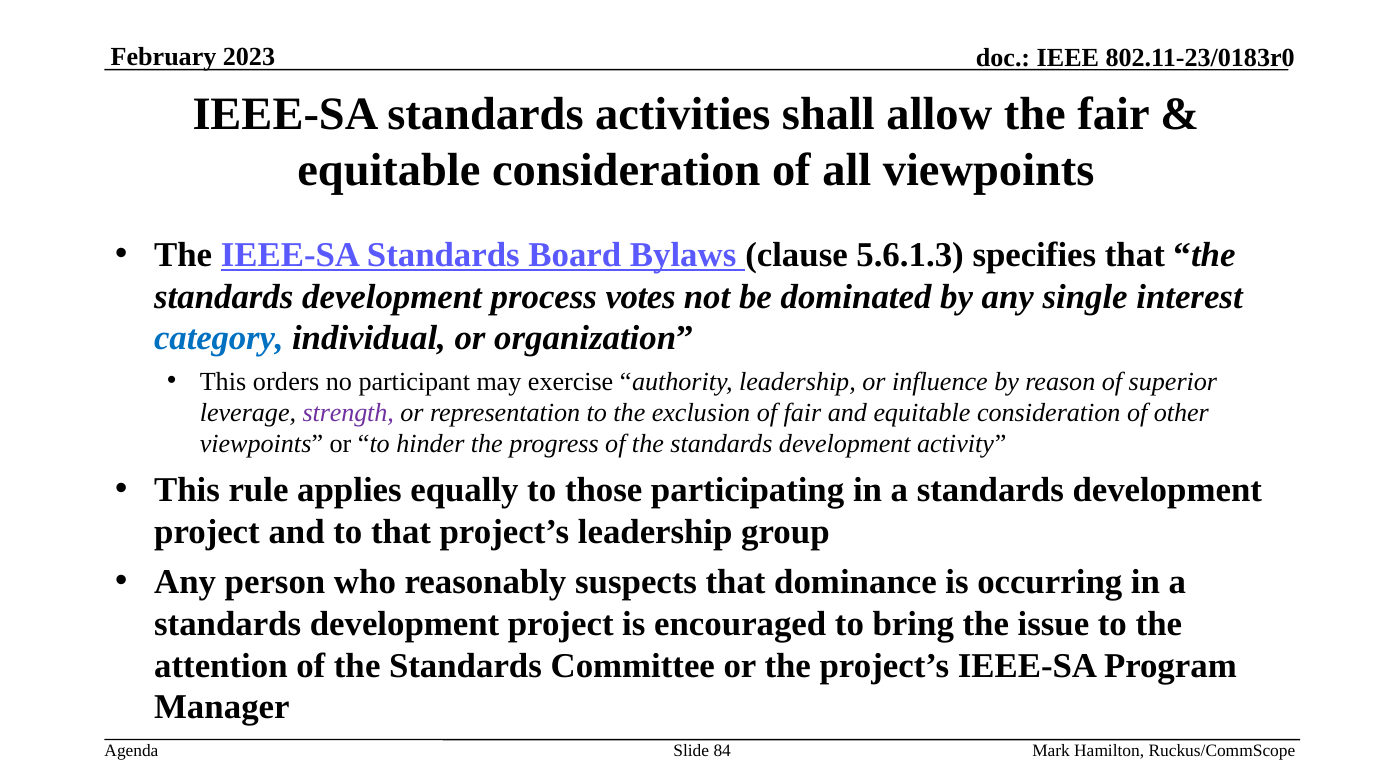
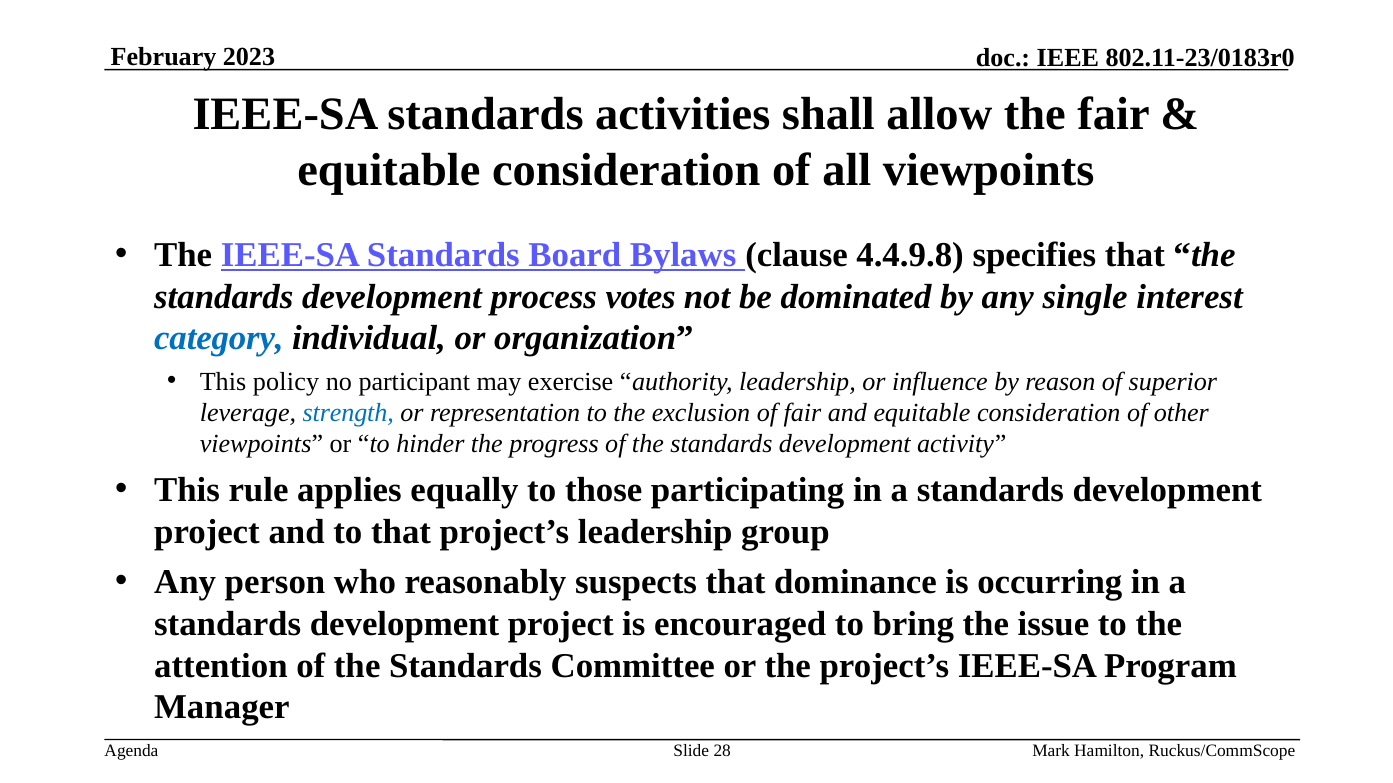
5.6.1.3: 5.6.1.3 -> 4.4.9.8
orders: orders -> policy
strength colour: purple -> blue
84: 84 -> 28
